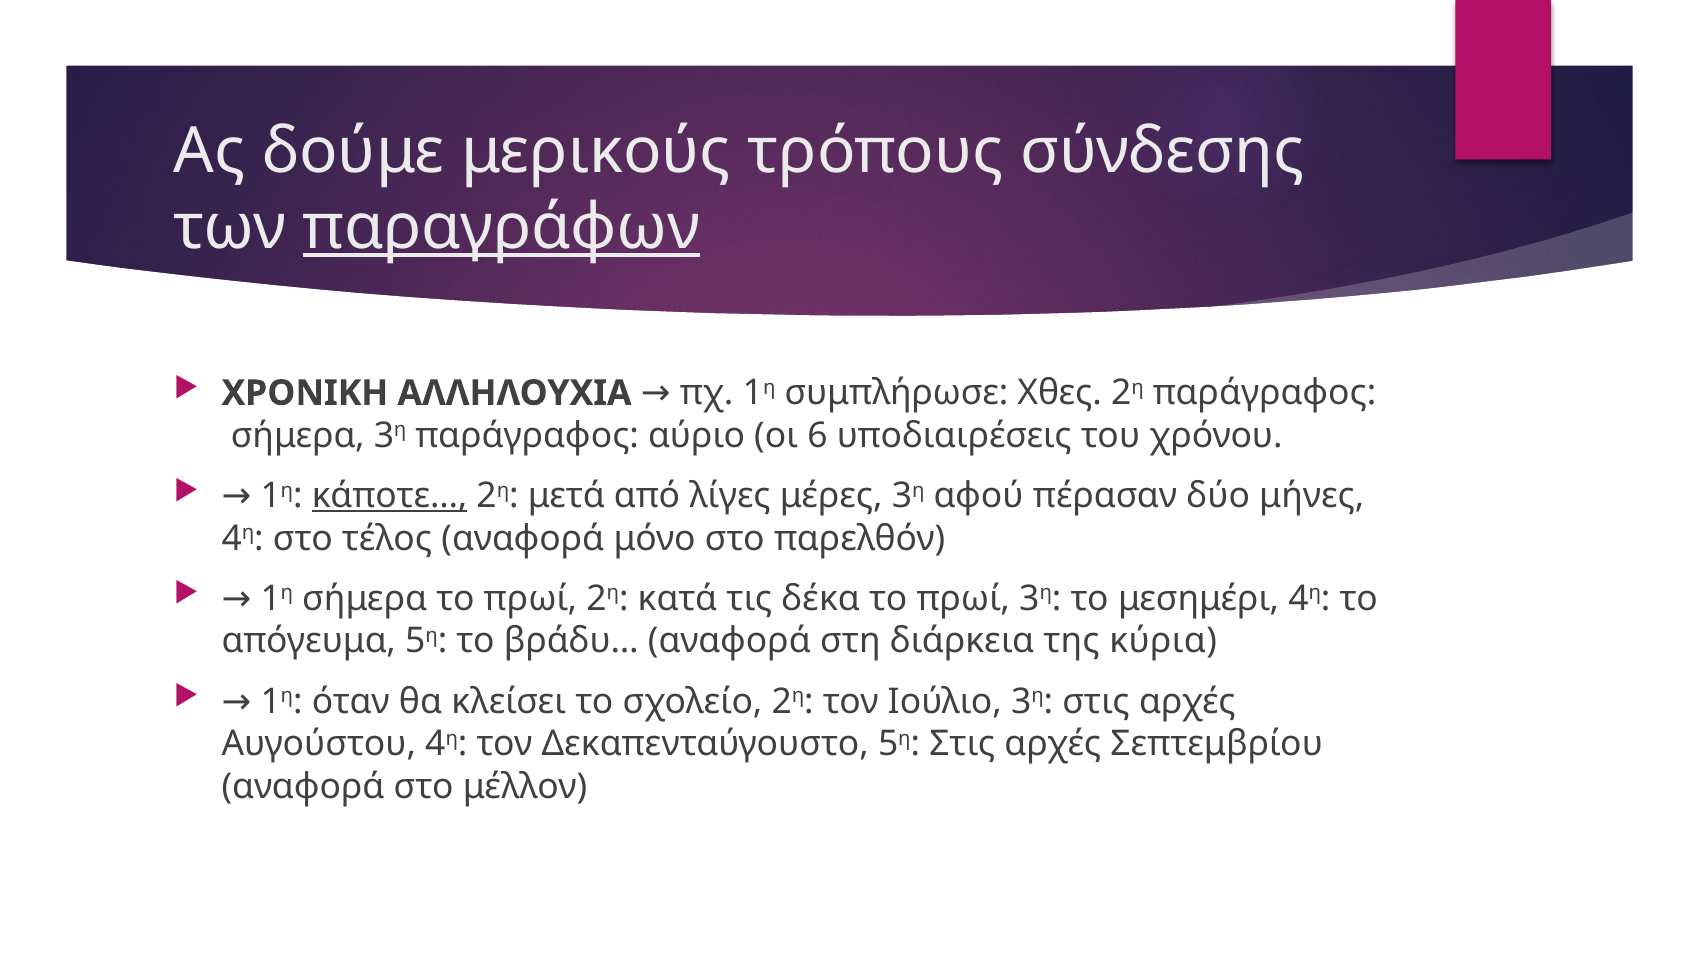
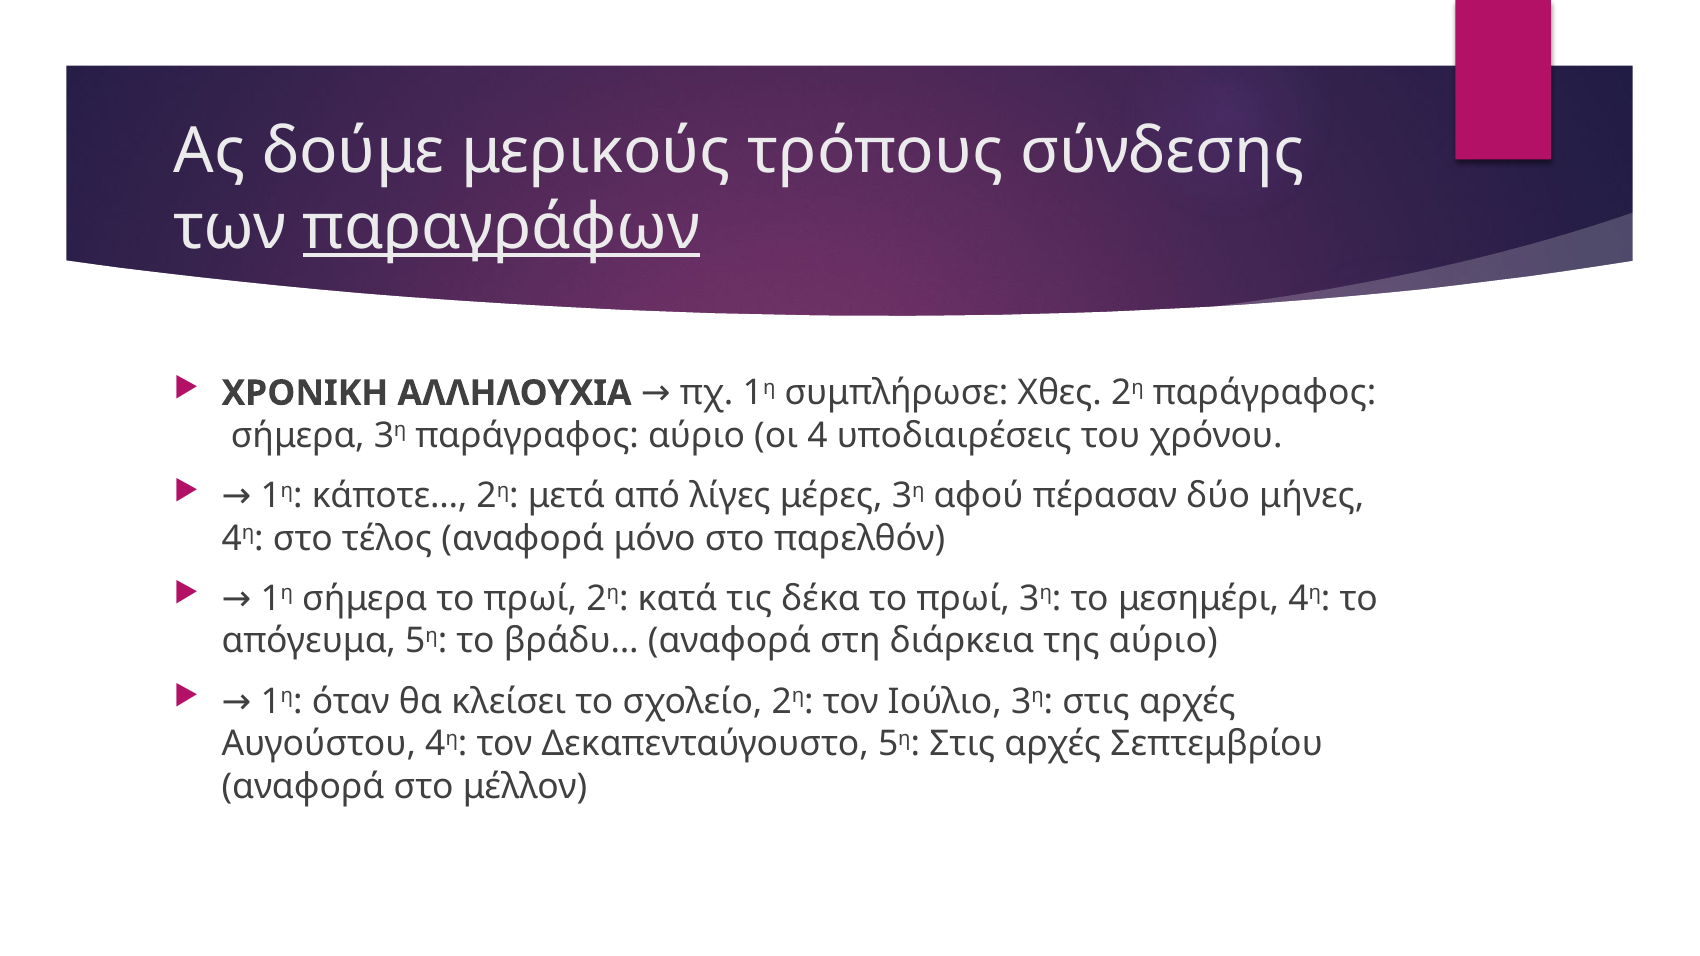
6: 6 -> 4
κάποτε… underline: present -> none
της κύρια: κύρια -> αύριο
